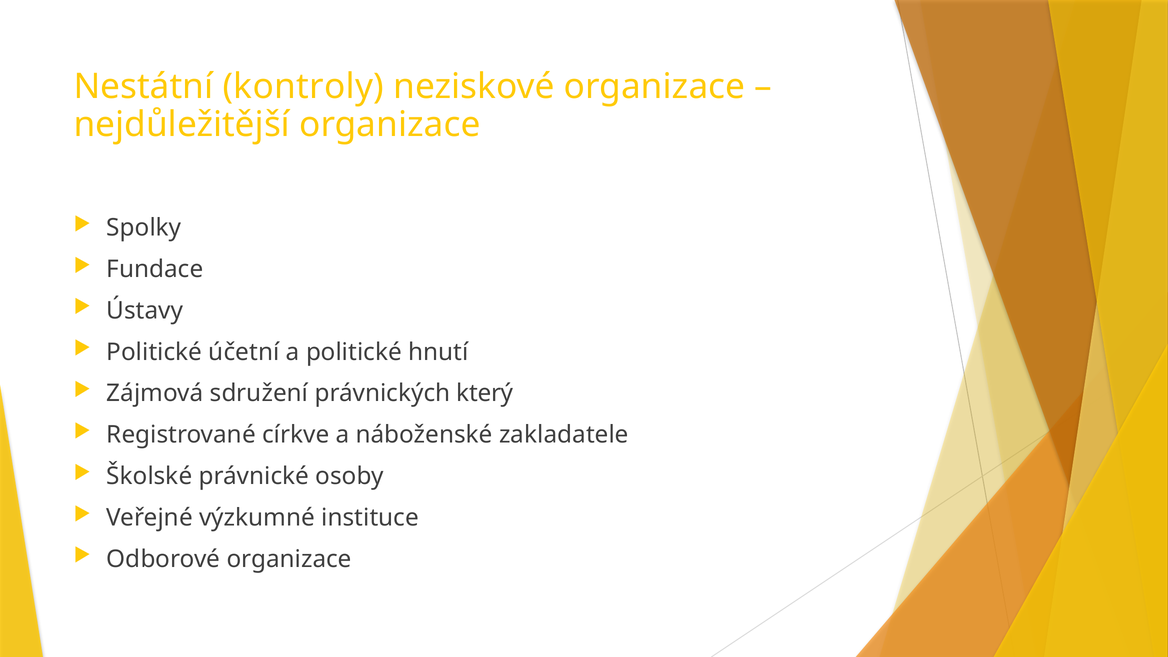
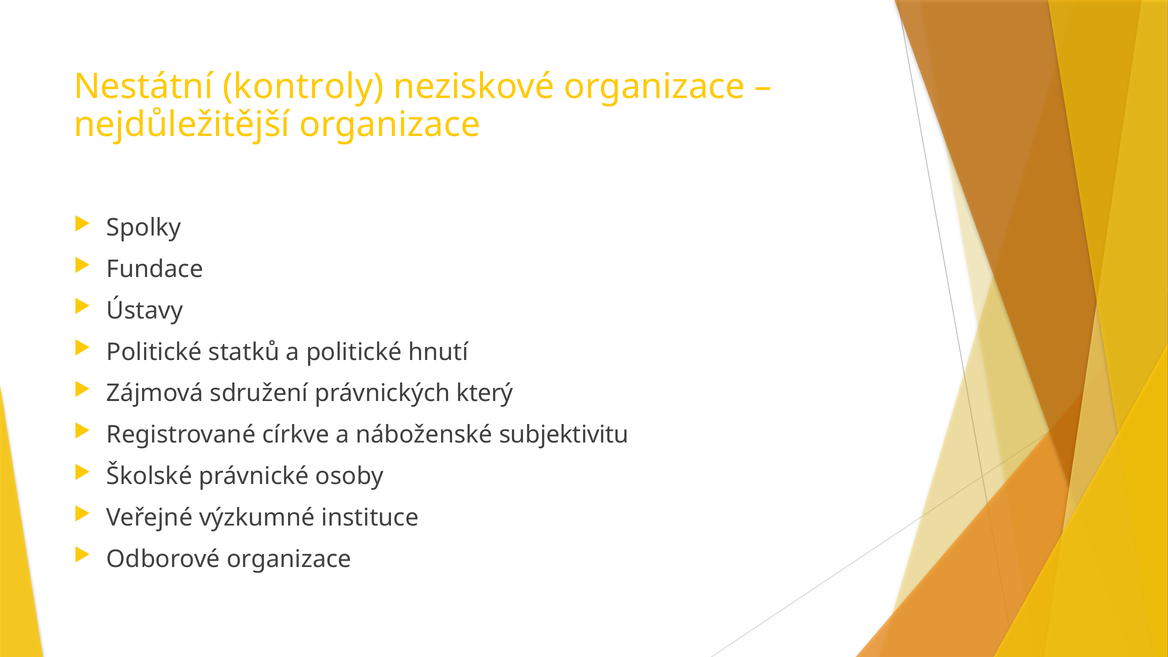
účetní: účetní -> statků
zakladatele: zakladatele -> subjektivitu
